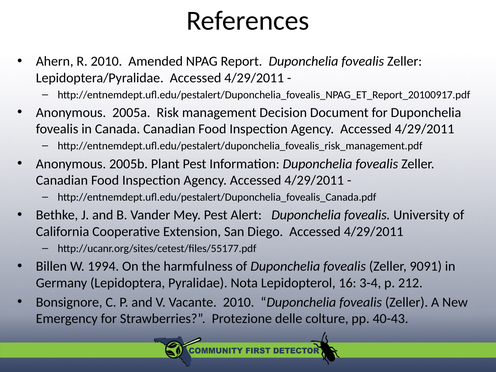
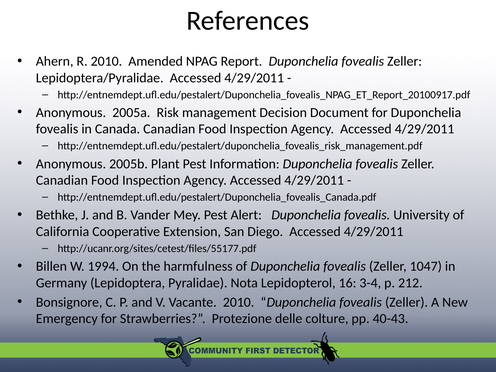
9091: 9091 -> 1047
